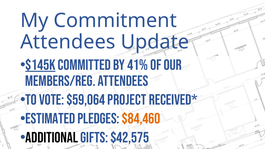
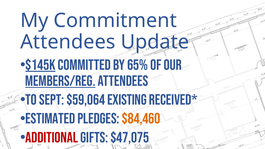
41%: 41% -> 65%
Members/Reg underline: none -> present
Vote: Vote -> Sept
Project: Project -> Existing
Additional colour: black -> red
$42,575: $42,575 -> $47,075
